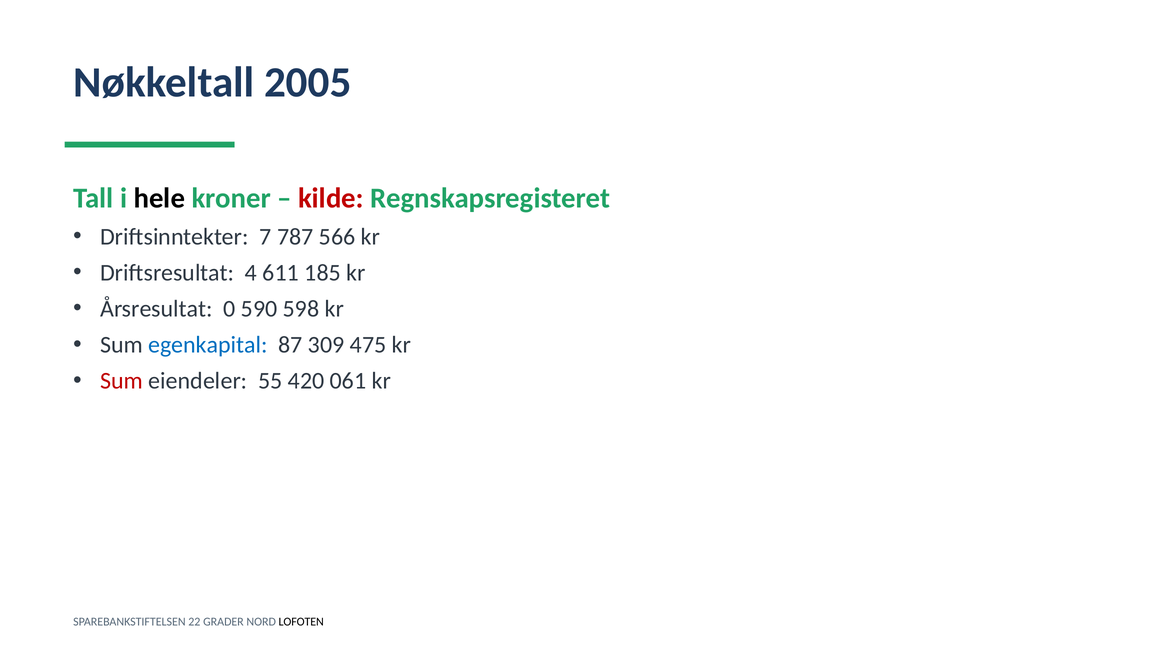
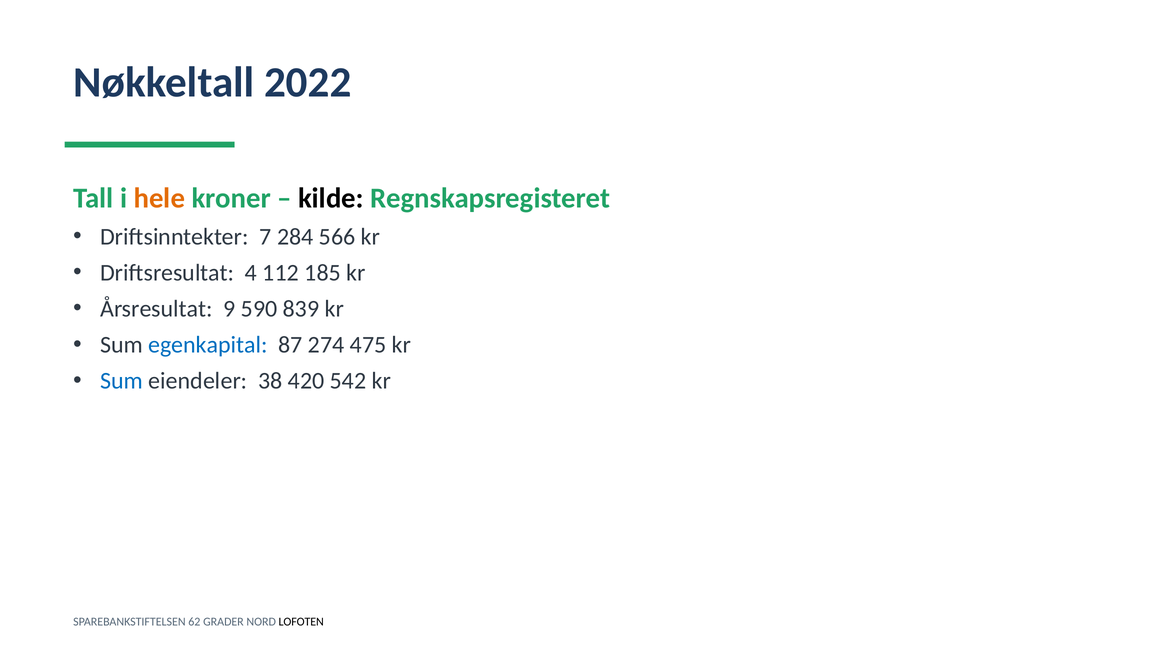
2005: 2005 -> 2022
hele colour: black -> orange
kilde colour: red -> black
787: 787 -> 284
611: 611 -> 112
0: 0 -> 9
598: 598 -> 839
309: 309 -> 274
Sum at (122, 381) colour: red -> blue
55: 55 -> 38
061: 061 -> 542
22: 22 -> 62
